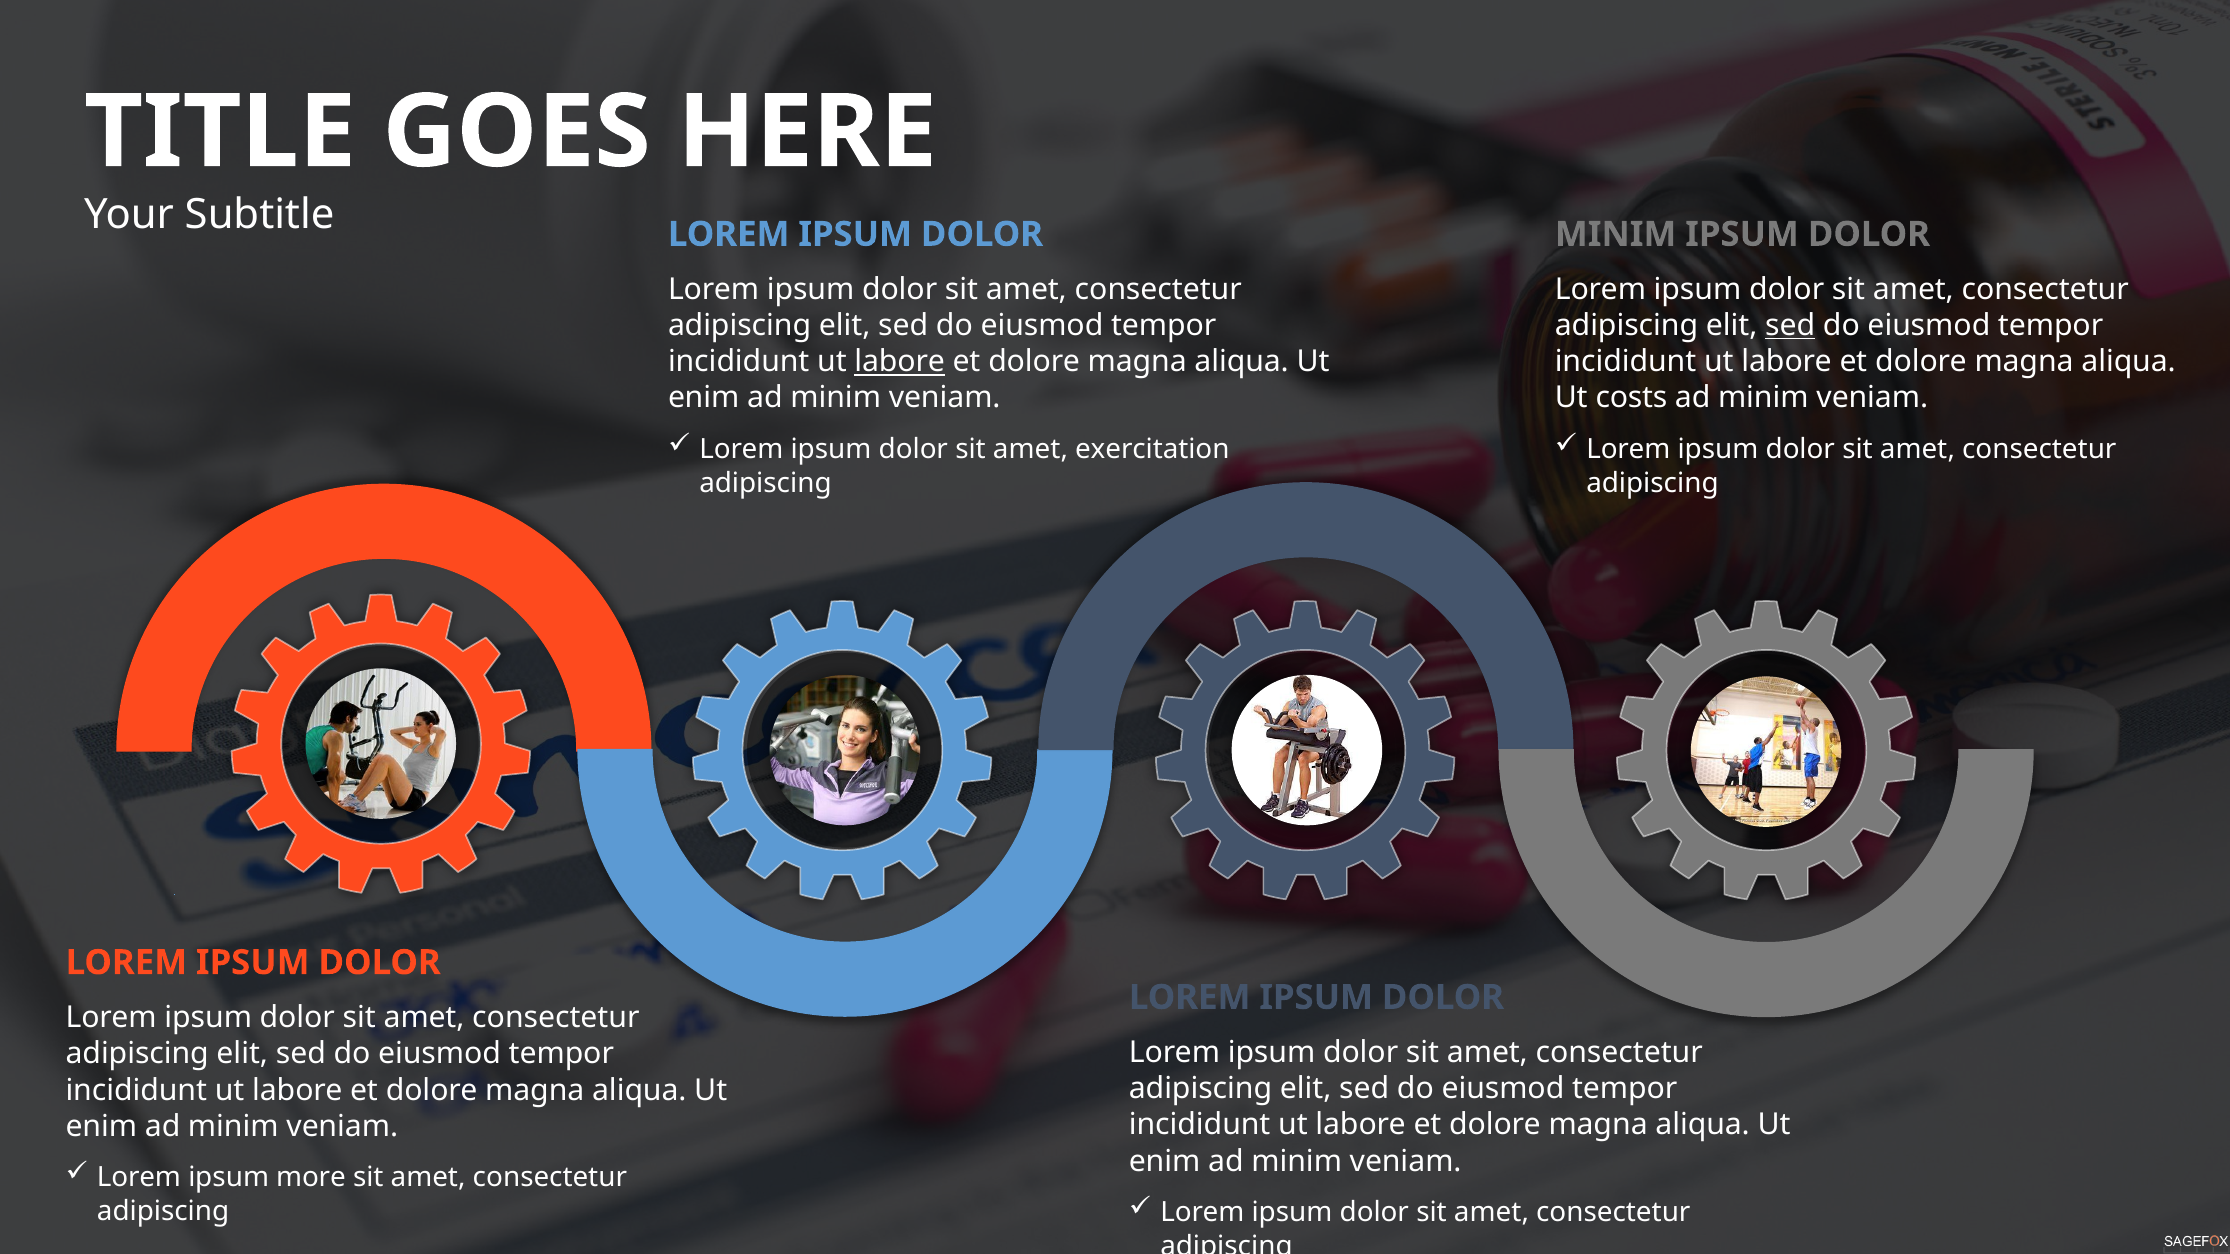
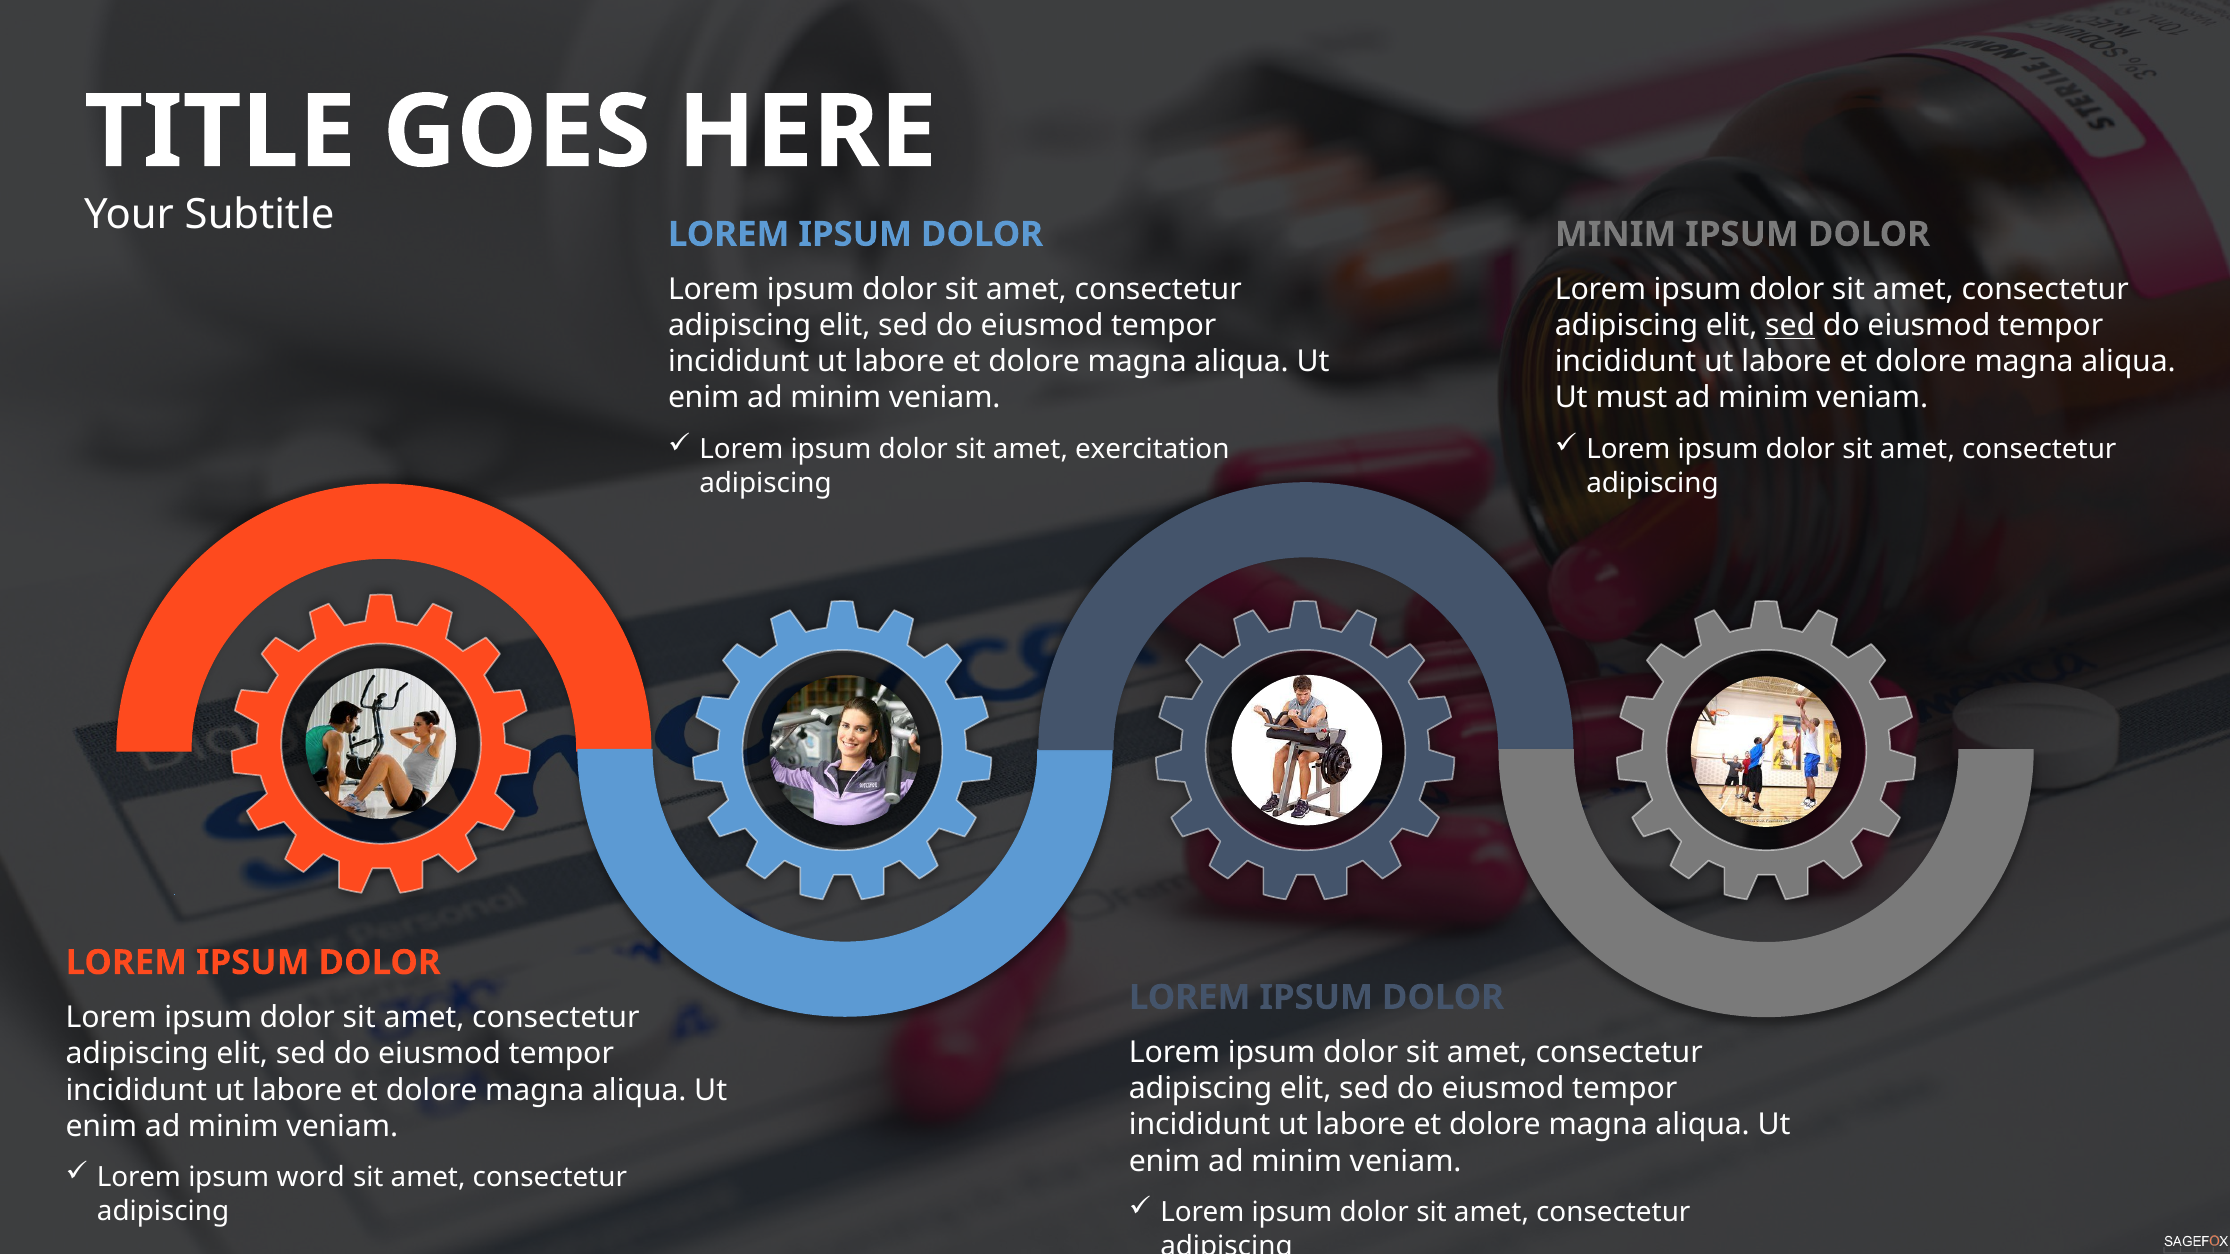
labore at (900, 362) underline: present -> none
costs: costs -> must
more: more -> word
